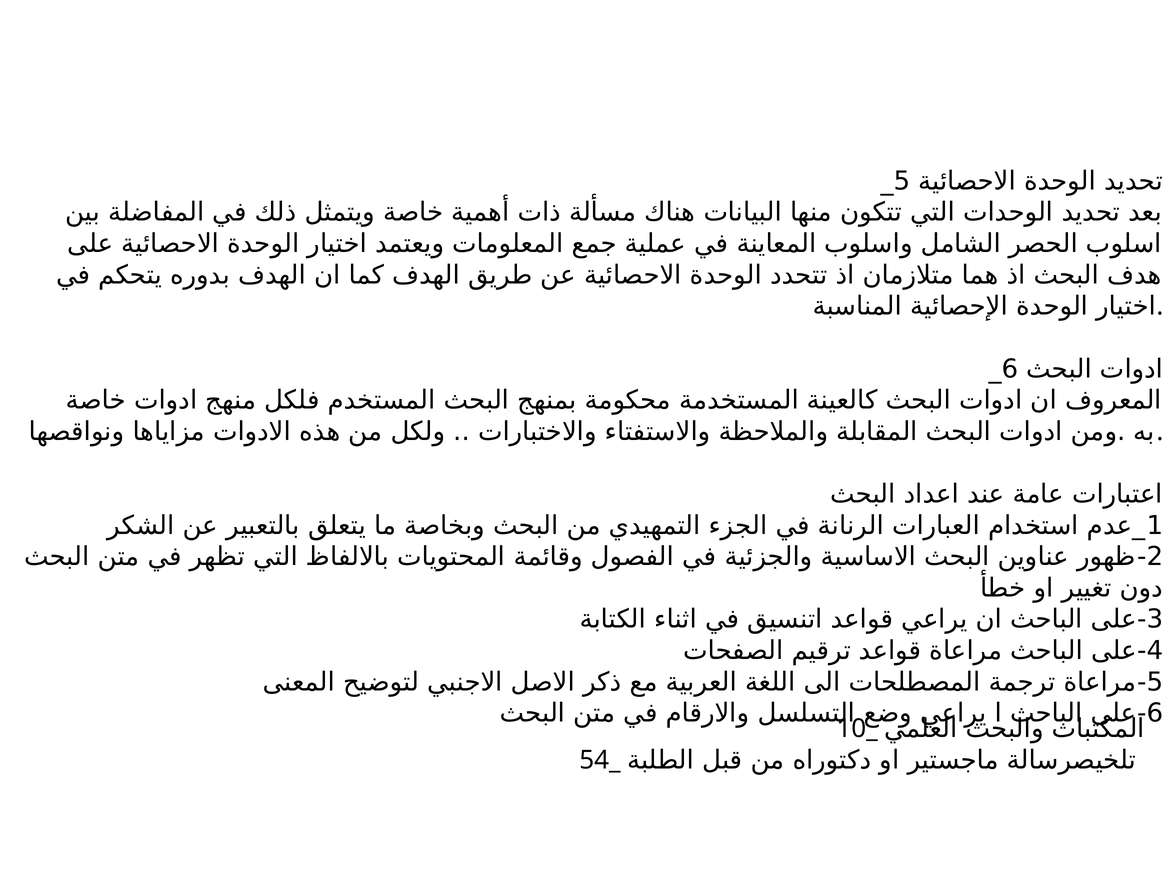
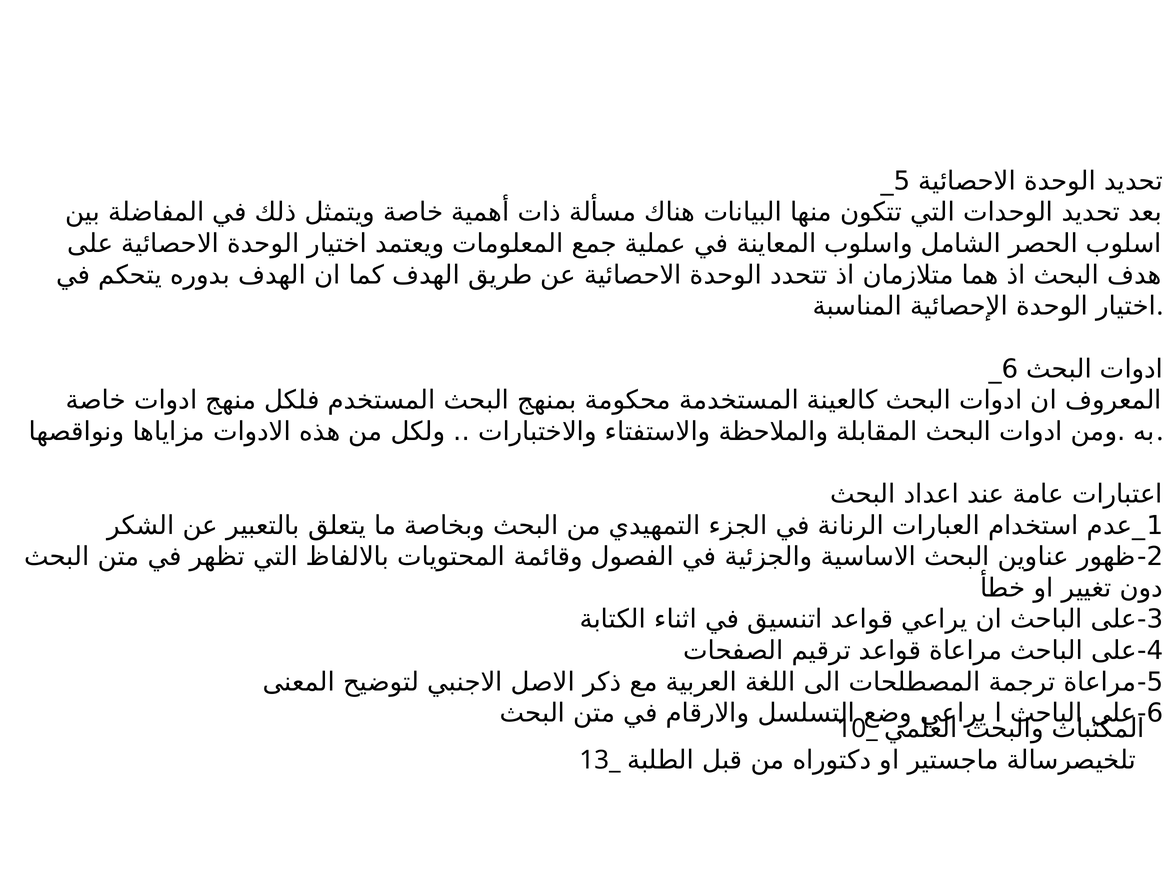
54_: 54_ -> 13_
